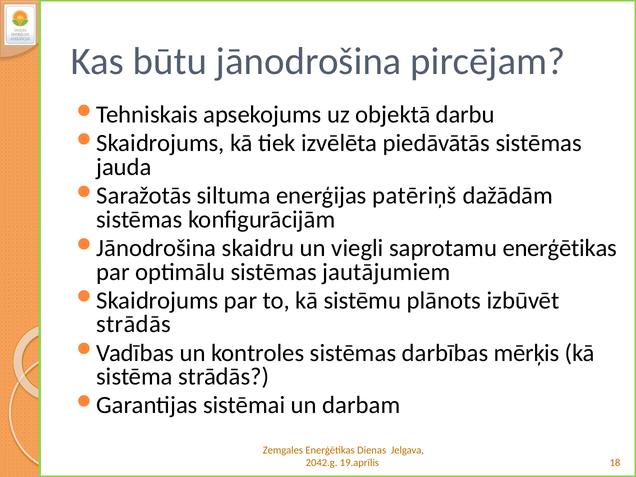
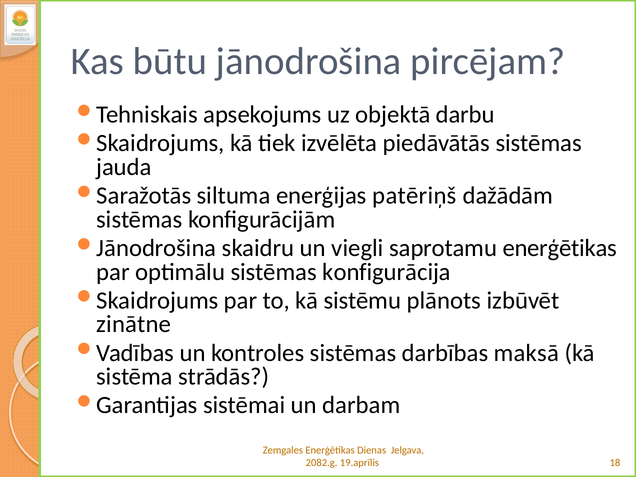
jautājumiem: jautājumiem -> konfigurācija
strādās at (134, 324): strādās -> zinātne
mērķis: mērķis -> maksā
2042.g: 2042.g -> 2082.g
